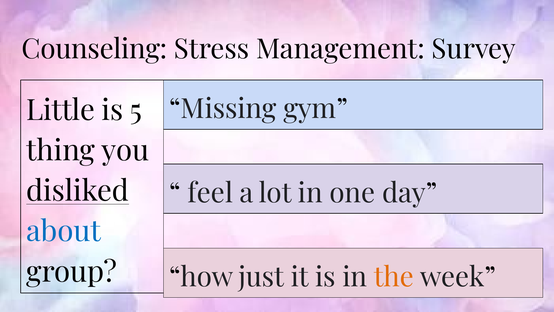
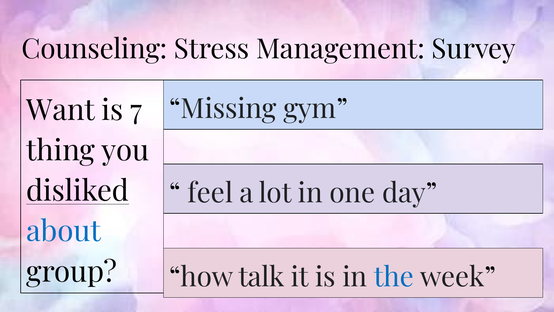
Little: Little -> Want
5: 5 -> 7
just: just -> talk
the colour: orange -> blue
